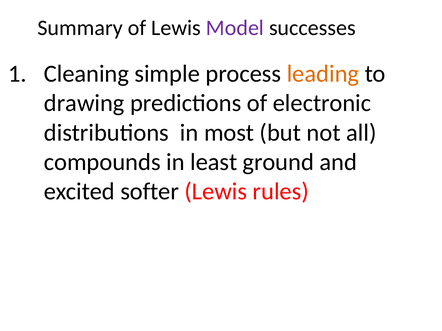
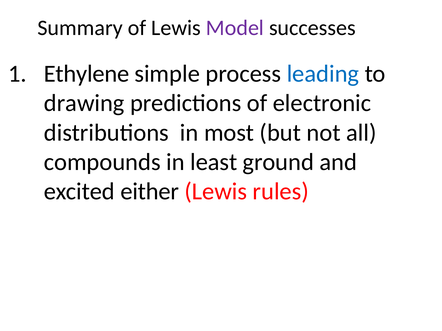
Cleaning: Cleaning -> Ethylene
leading colour: orange -> blue
softer: softer -> either
